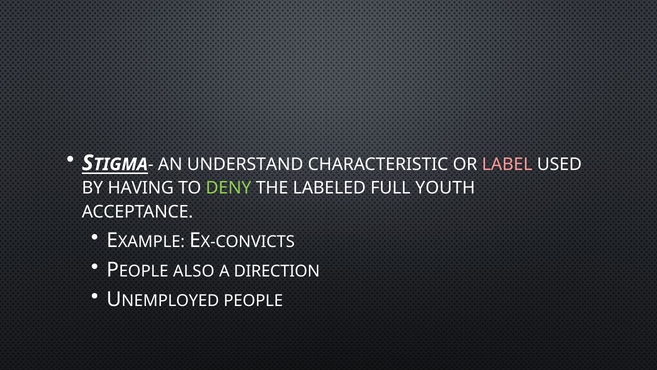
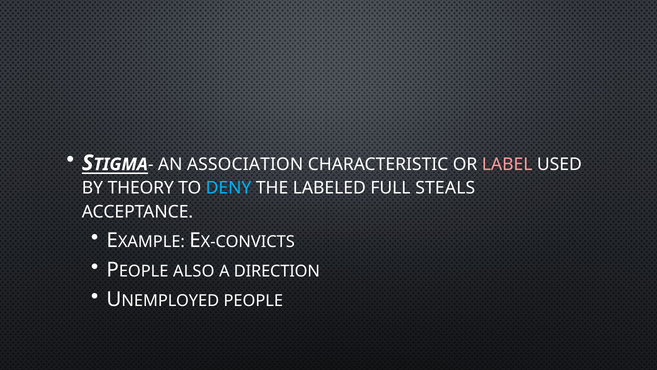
UNDERSTAND: UNDERSTAND -> ASSOCIATION
HAVING: HAVING -> THEORY
DENY colour: light green -> light blue
YOUTH: YOUTH -> STEALS
